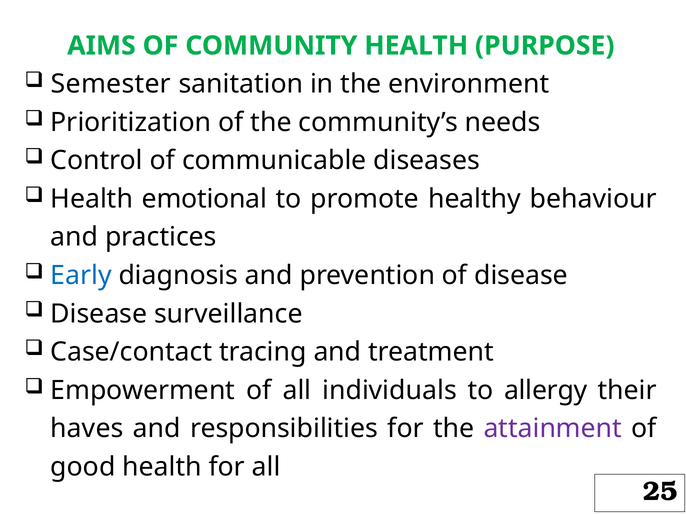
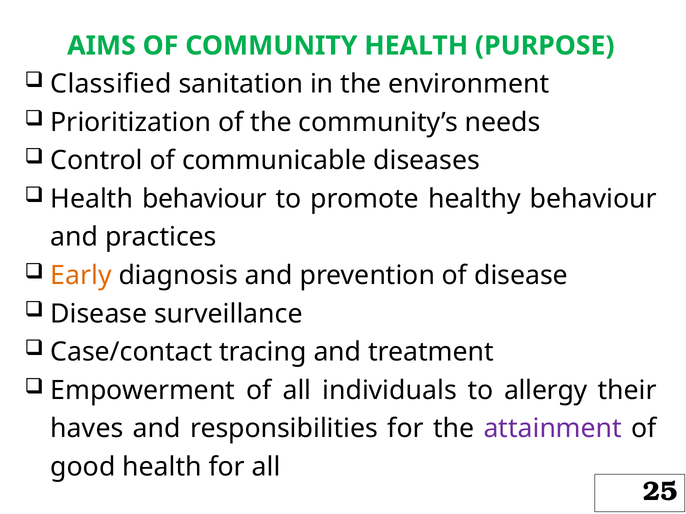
Semester: Semester -> Classified
Health emotional: emotional -> behaviour
Early colour: blue -> orange
